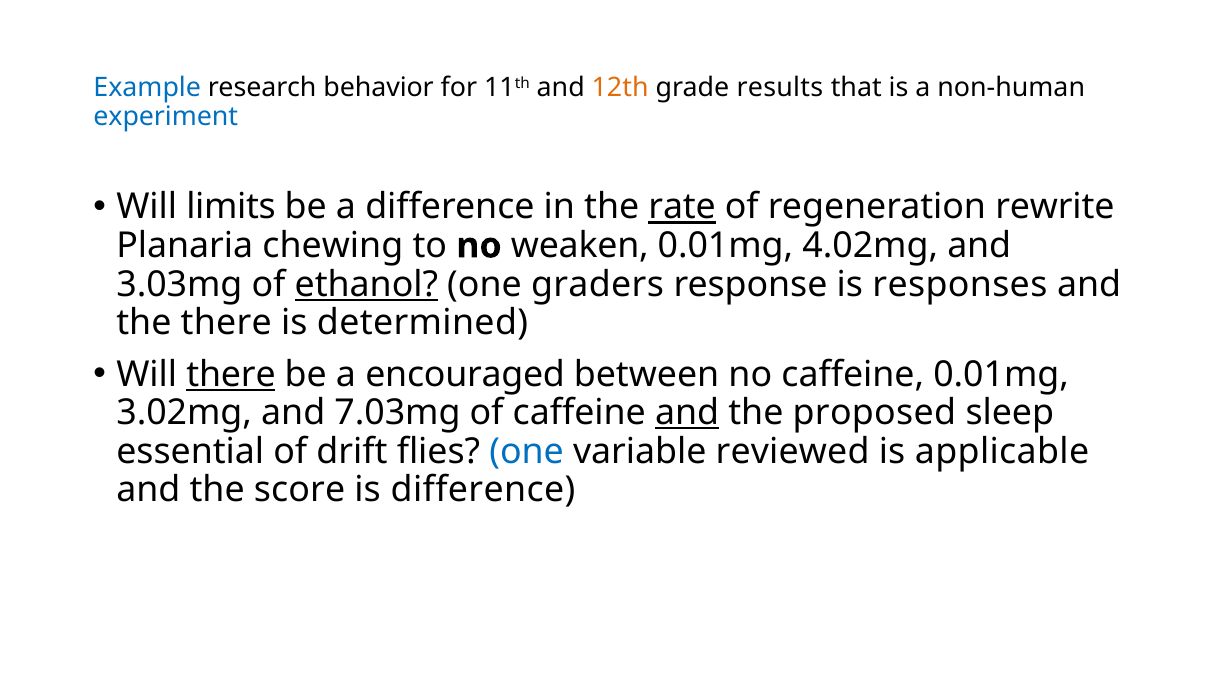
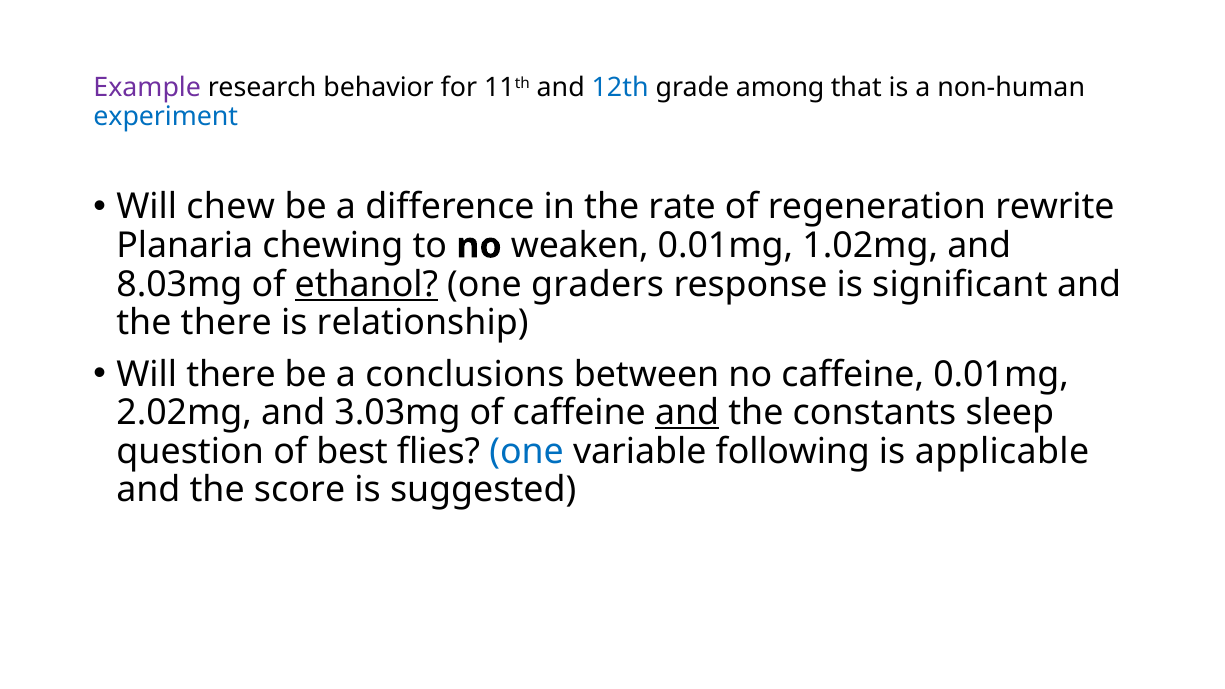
Example colour: blue -> purple
12th colour: orange -> blue
results: results -> among
limits: limits -> chew
rate underline: present -> none
4.02mg: 4.02mg -> 1.02mg
3.03mg: 3.03mg -> 8.03mg
responses: responses -> significant
determined: determined -> relationship
there at (231, 374) underline: present -> none
encouraged: encouraged -> conclusions
3.02mg: 3.02mg -> 2.02mg
7.03mg: 7.03mg -> 3.03mg
proposed: proposed -> constants
essential: essential -> question
drift: drift -> best
reviewed: reviewed -> following
is difference: difference -> suggested
